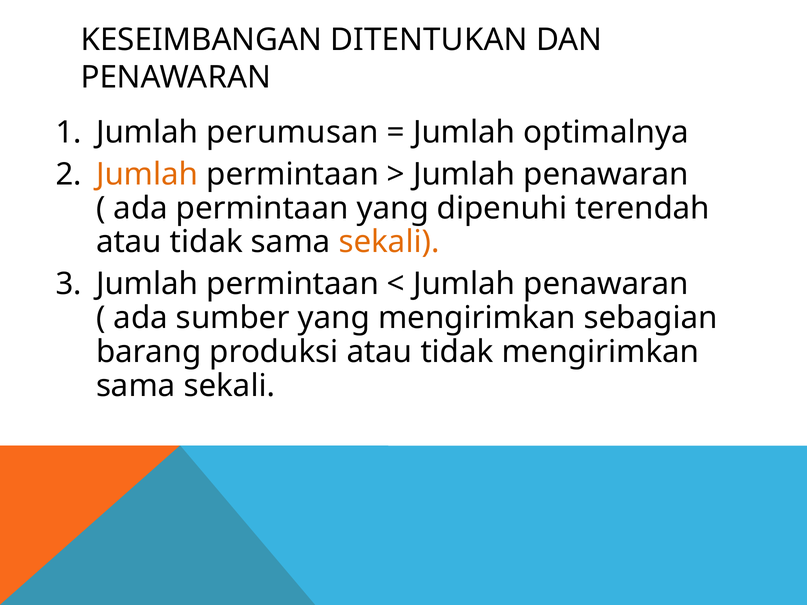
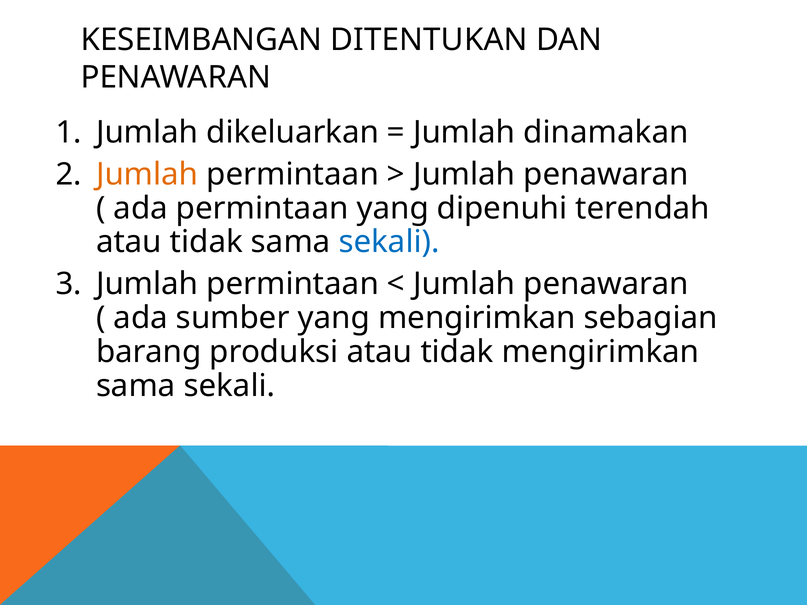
perumusan: perumusan -> dikeluarkan
optimalnya: optimalnya -> dinamakan
sekali at (389, 242) colour: orange -> blue
